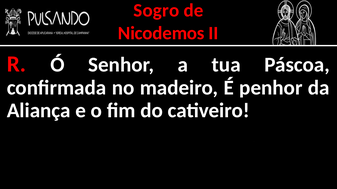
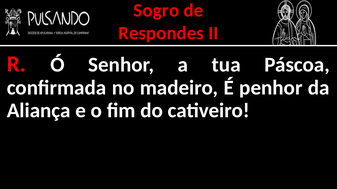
Nicodemos: Nicodemos -> Respondes
